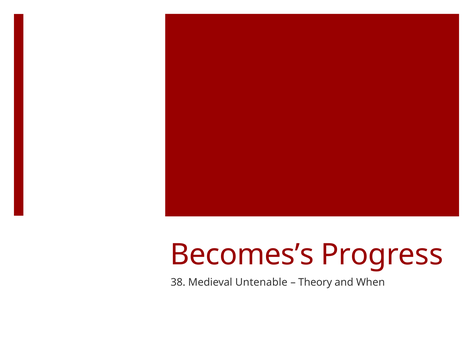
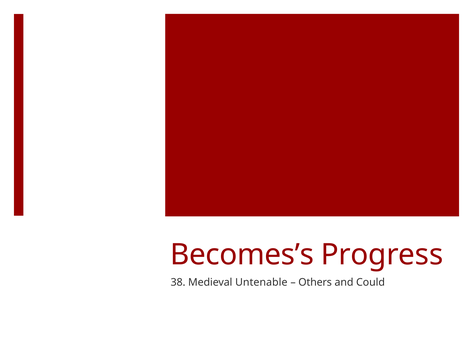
Theory: Theory -> Others
When: When -> Could
